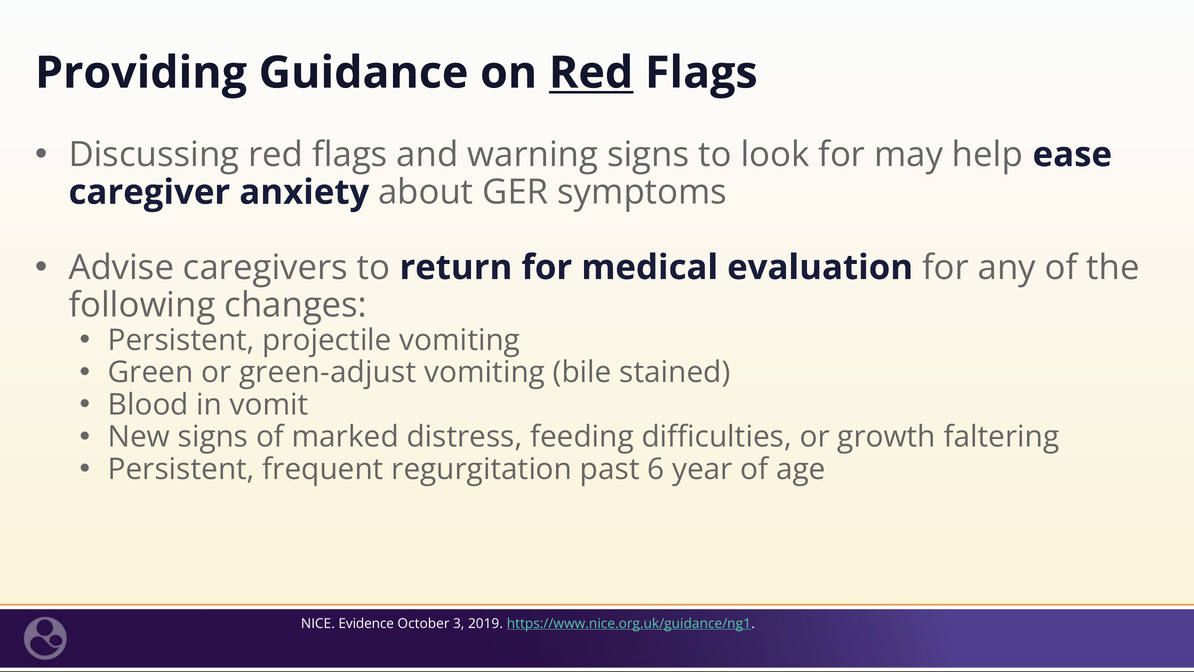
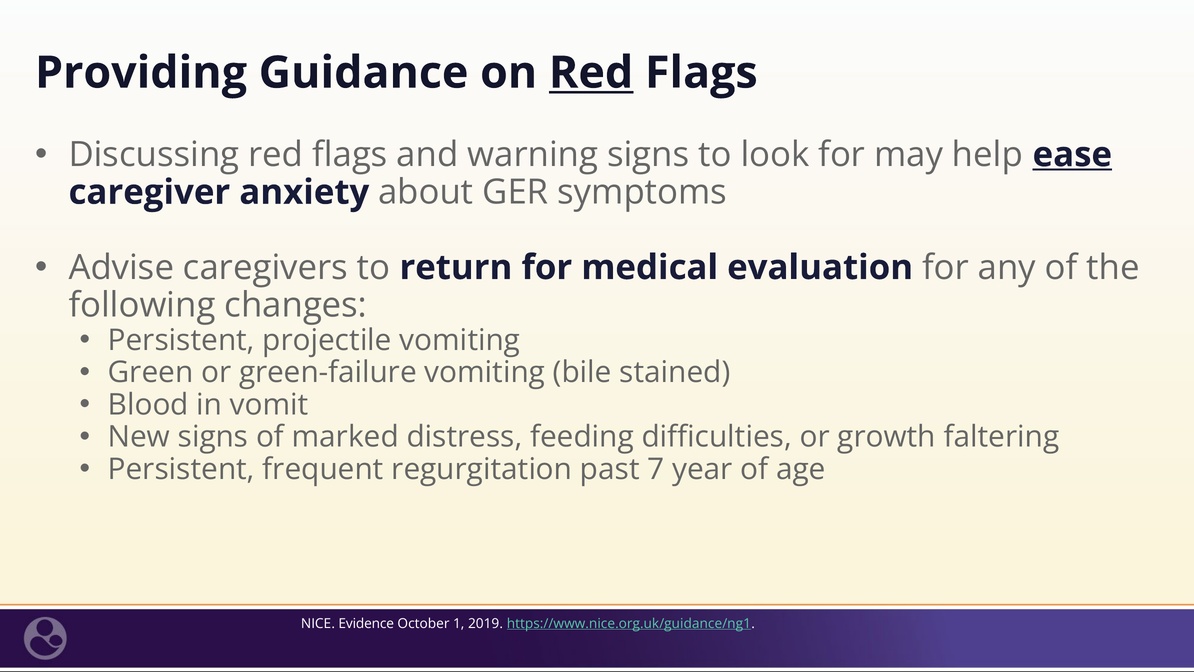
ease underline: none -> present
green-adjust: green-adjust -> green-failure
6: 6 -> 7
3: 3 -> 1
